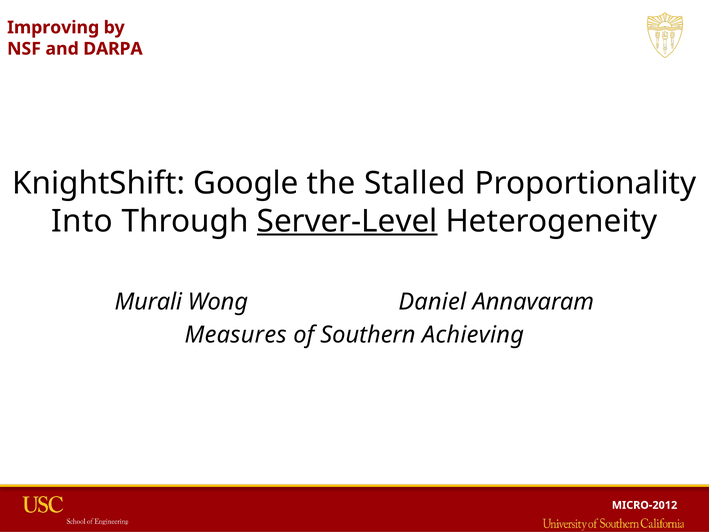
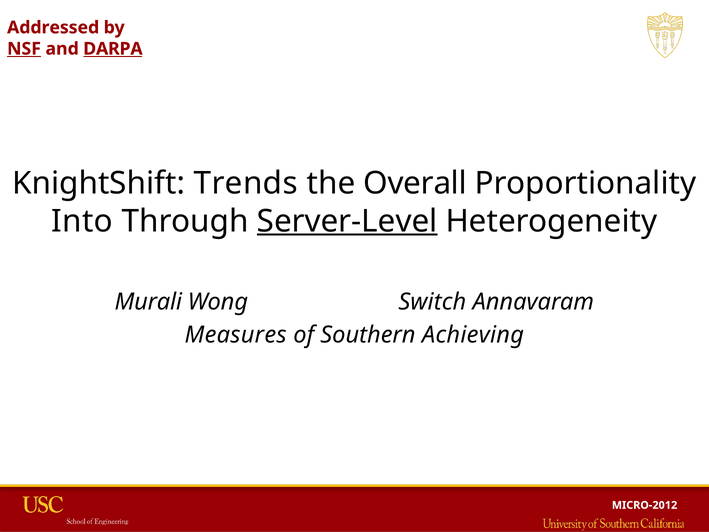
Improving: Improving -> Addressed
NSF underline: none -> present
DARPA underline: none -> present
Google: Google -> Trends
Stalled: Stalled -> Overall
Daniel: Daniel -> Switch
